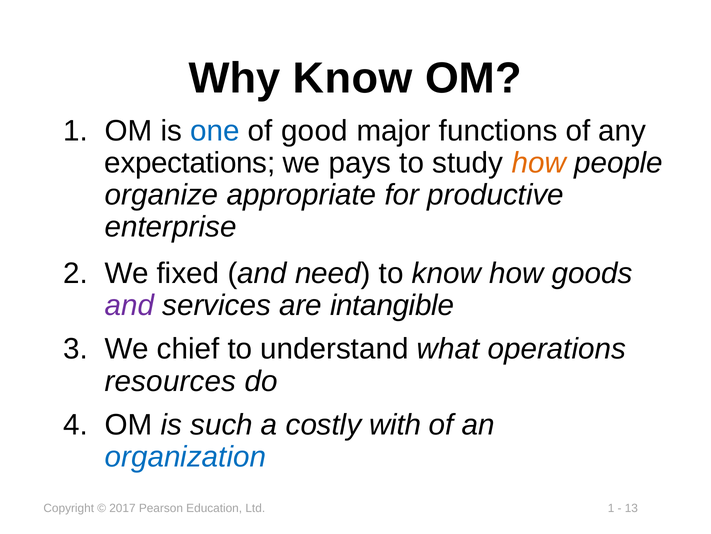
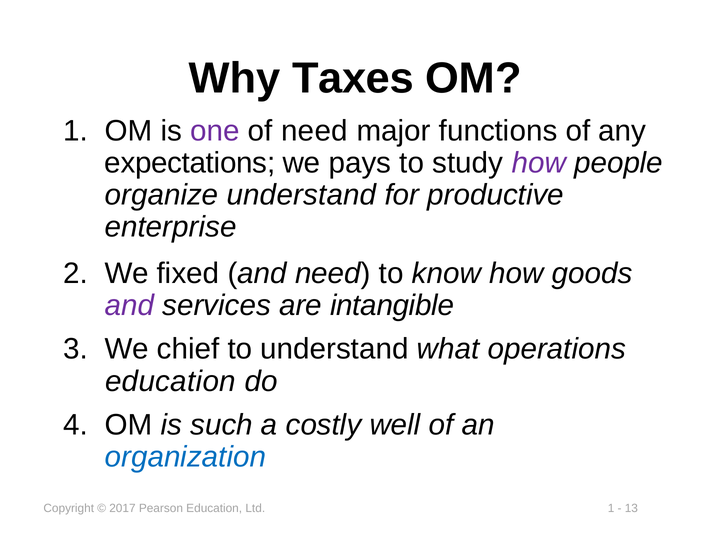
Why Know: Know -> Taxes
one colour: blue -> purple
of good: good -> need
how at (539, 163) colour: orange -> purple
organize appropriate: appropriate -> understand
resources at (170, 381): resources -> education
with: with -> well
